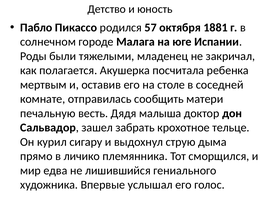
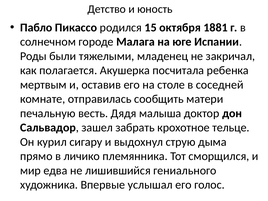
57: 57 -> 15
